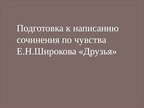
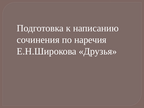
чувства: чувства -> наречия
